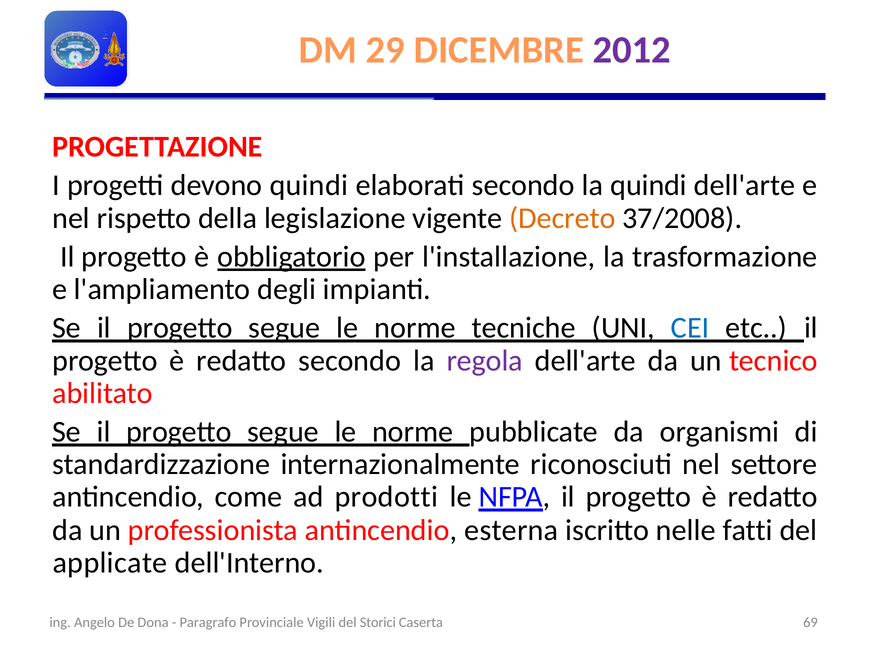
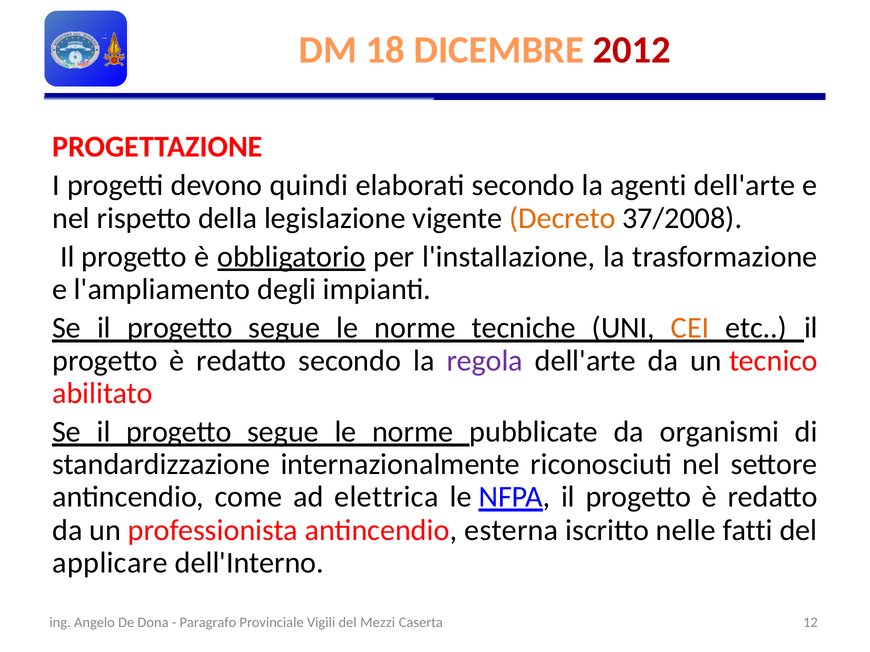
29: 29 -> 18
2012 colour: purple -> red
la quindi: quindi -> agenti
CEI colour: blue -> orange
prodotti: prodotti -> elettrica
applicate: applicate -> applicare
Storici: Storici -> Mezzi
69: 69 -> 12
